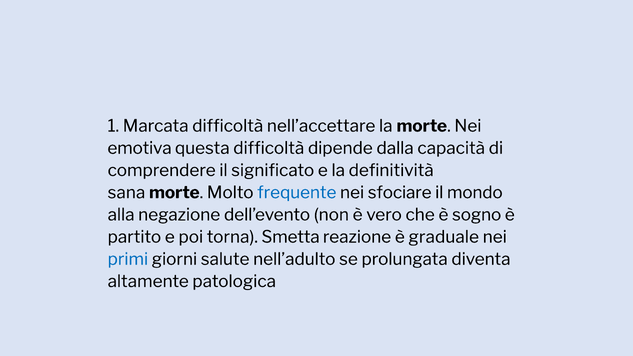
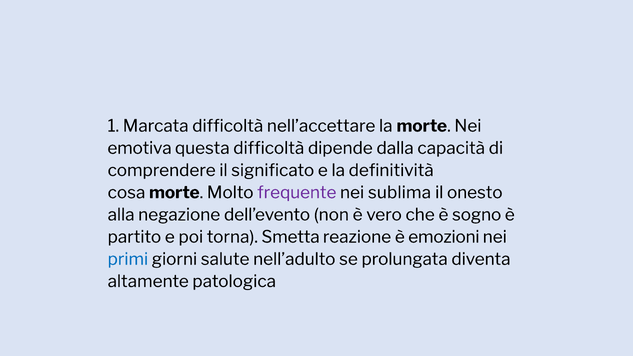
sana: sana -> cosa
frequente colour: blue -> purple
sfociare: sfociare -> sublima
mondo: mondo -> onesto
graduale: graduale -> emozioni
